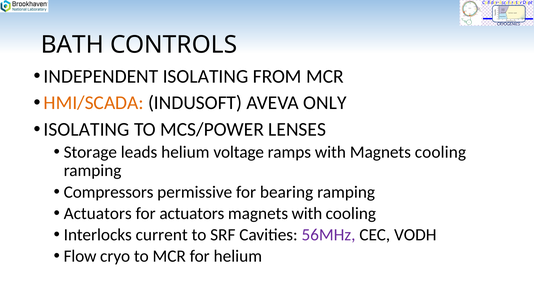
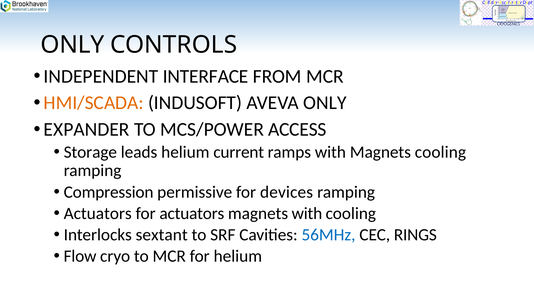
BATH at (72, 45): BATH -> ONLY
INDEPENDENT ISOLATING: ISOLATING -> INTERFACE
ISOLATING at (87, 130): ISOLATING -> EXPANDER
LENSES: LENSES -> ACCESS
voltage: voltage -> current
Compressors: Compressors -> Compression
bearing: bearing -> devices
current: current -> sextant
56MHz colour: purple -> blue
VODH: VODH -> RINGS
